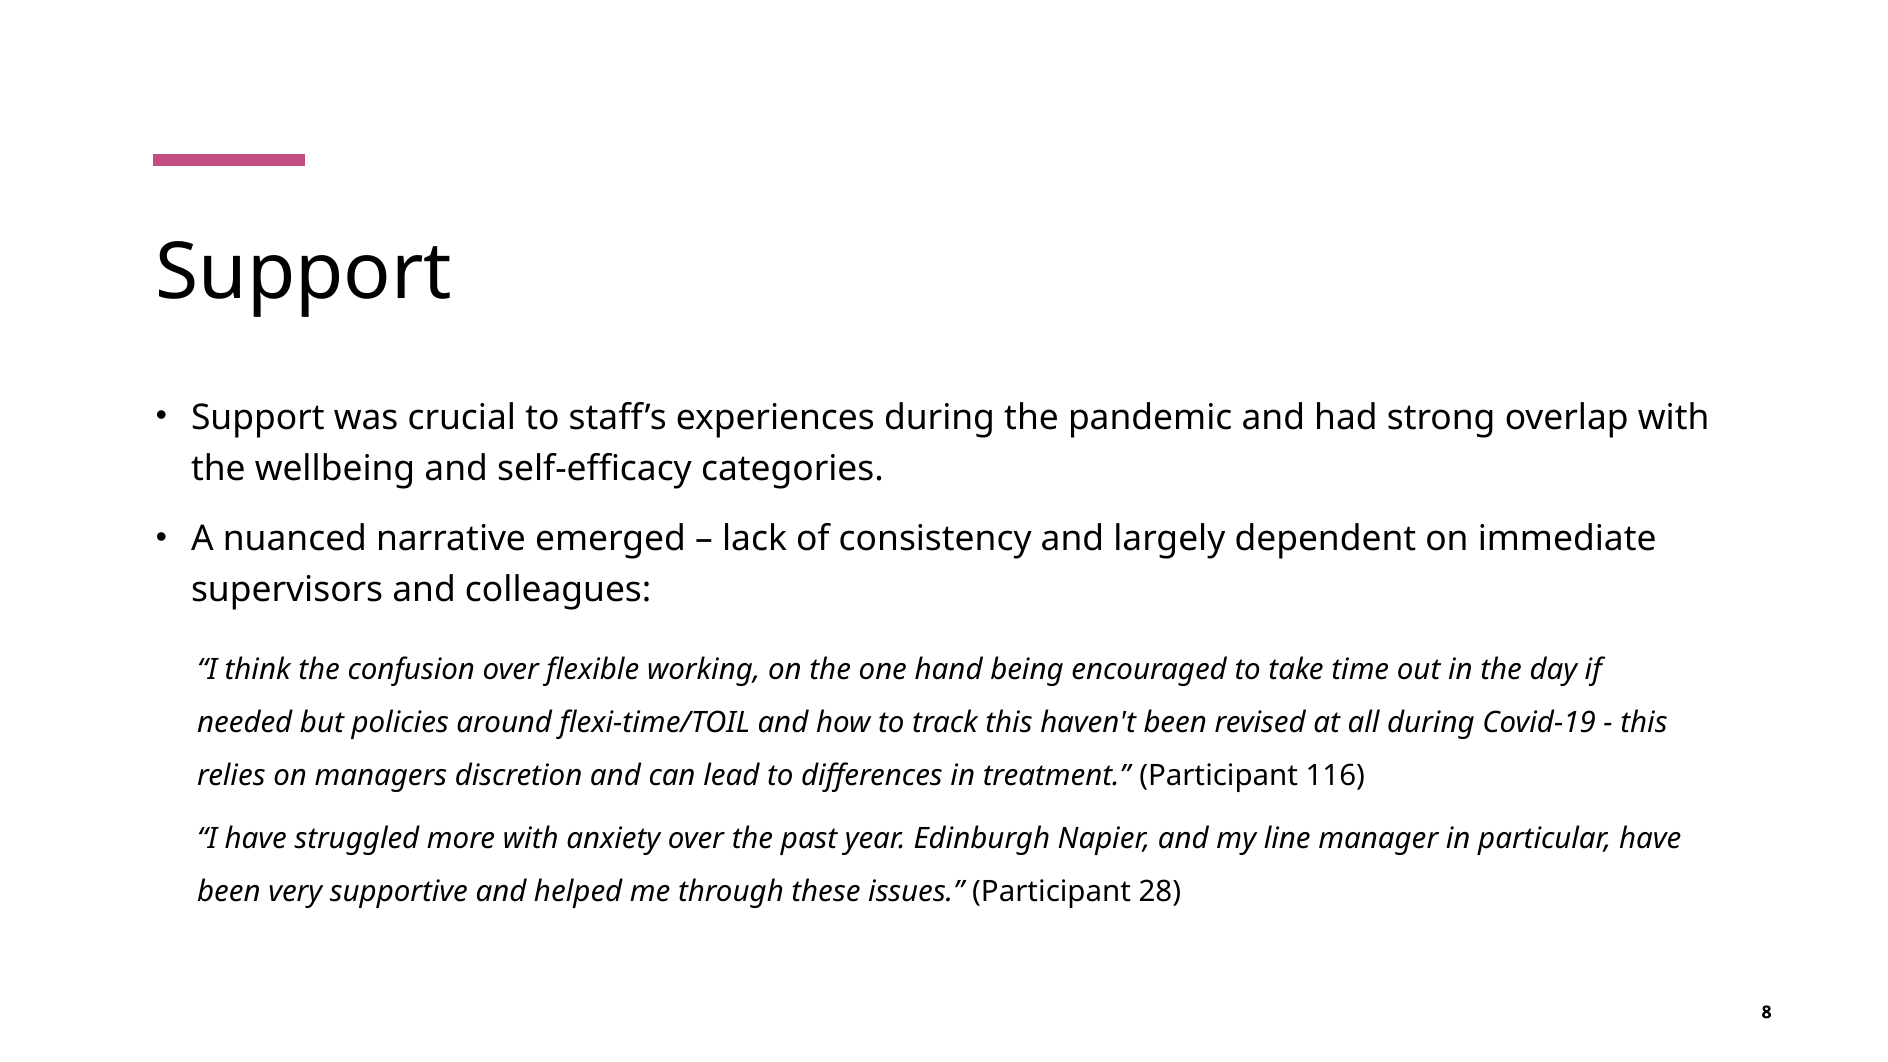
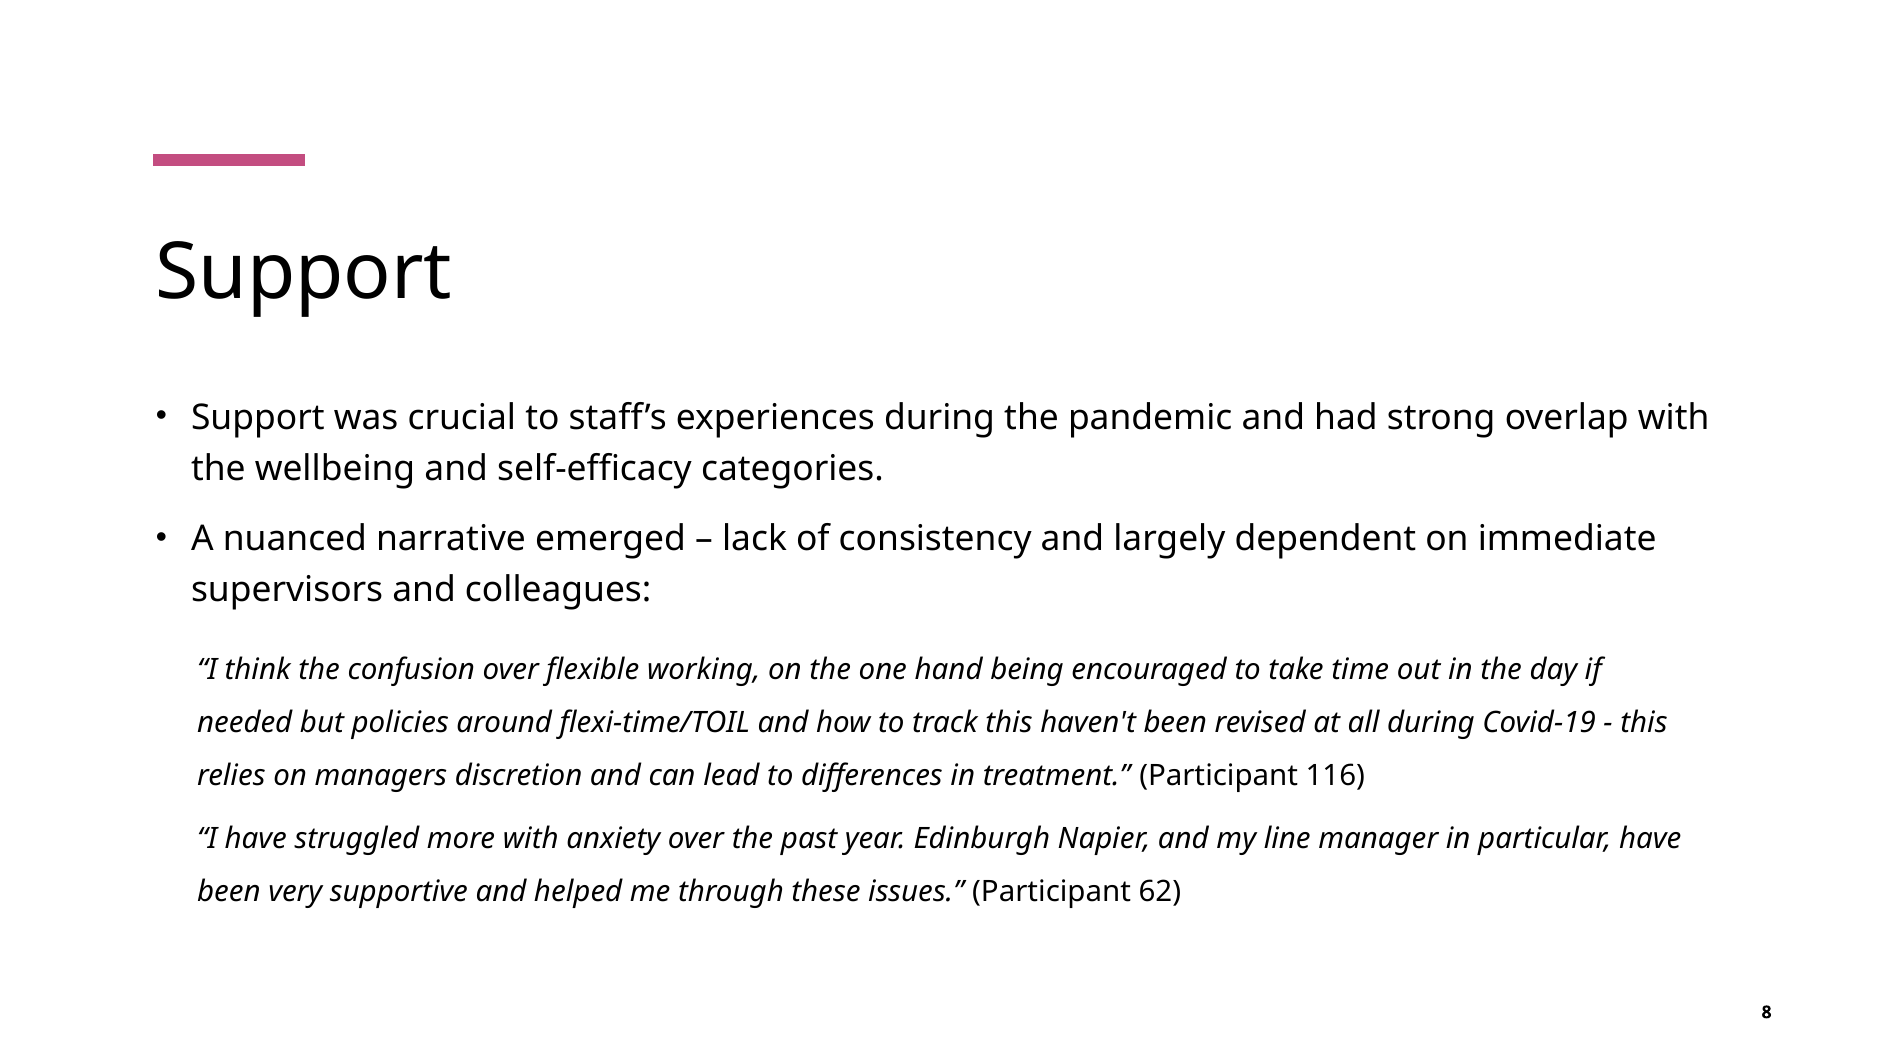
28: 28 -> 62
